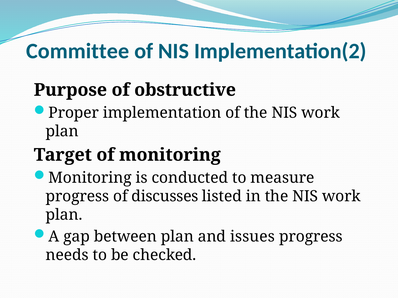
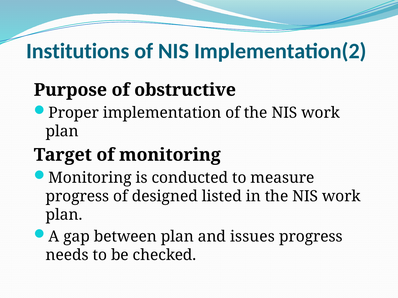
Committee: Committee -> Institutions
discusses: discusses -> designed
